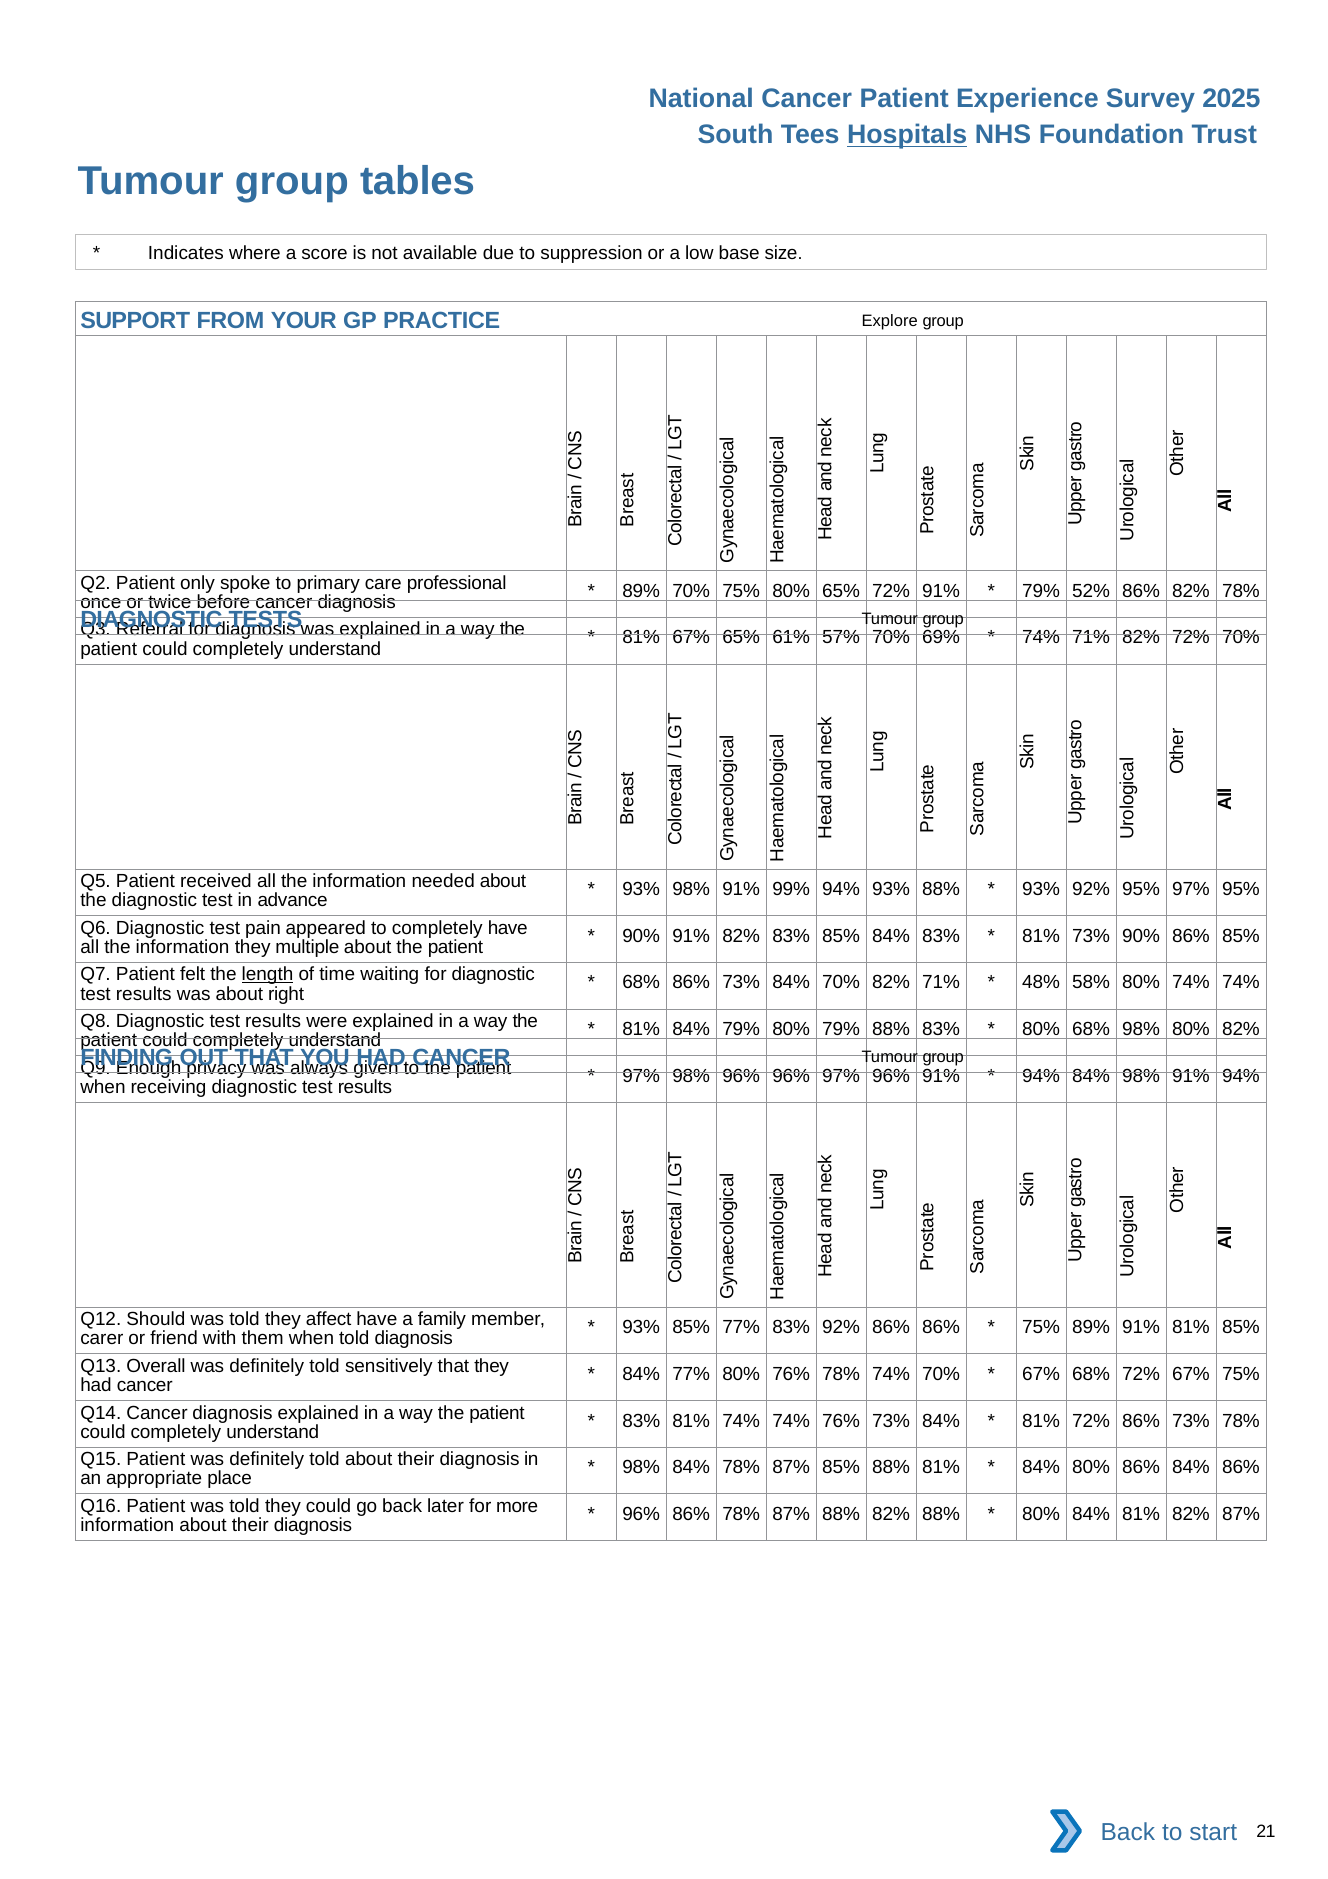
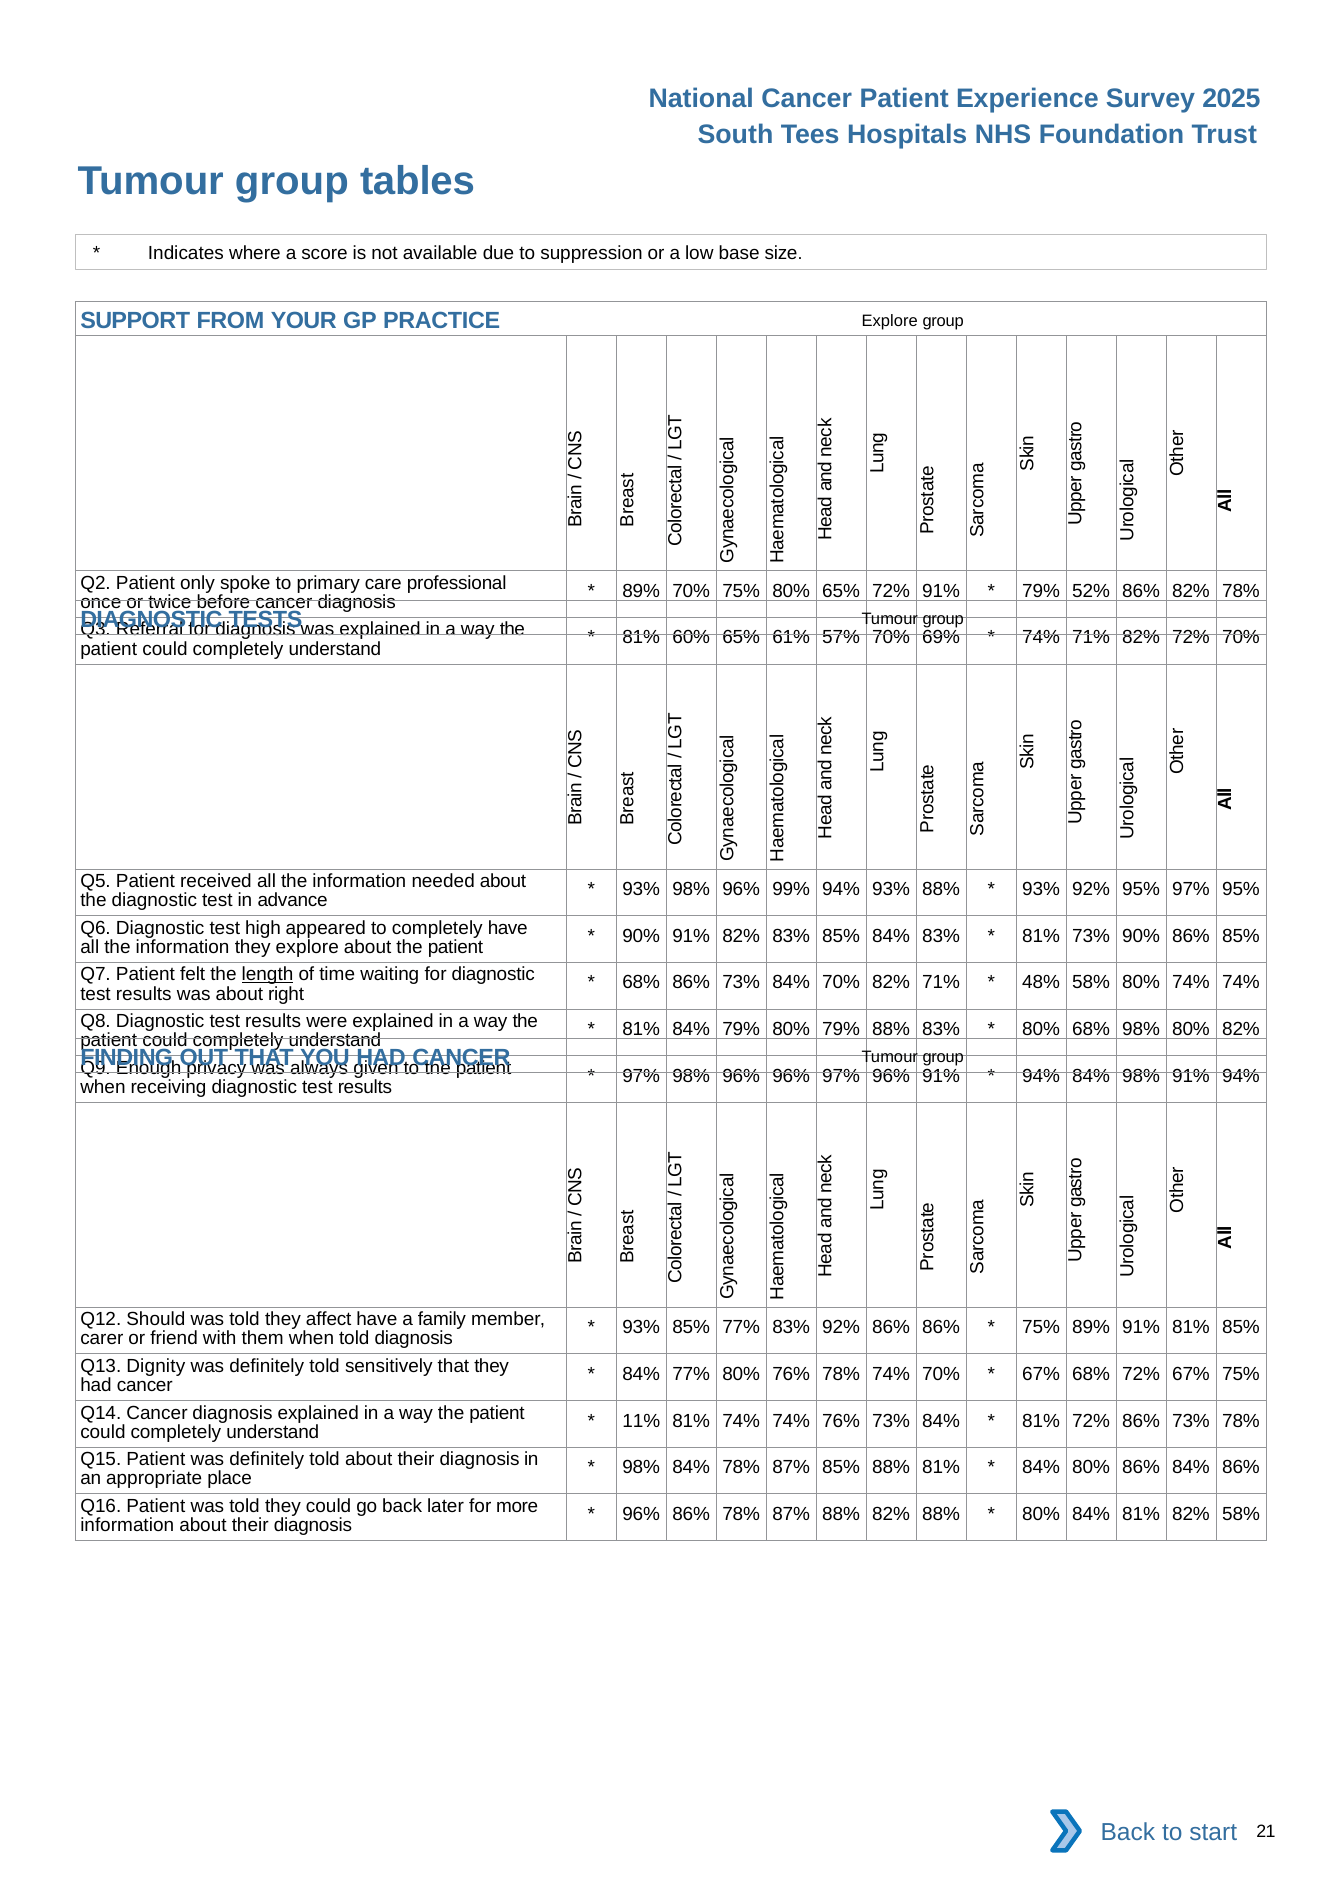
Hospitals underline: present -> none
81% 67%: 67% -> 60%
93% 98% 91%: 91% -> 96%
pain: pain -> high
they multiple: multiple -> explore
Overall: Overall -> Dignity
83% at (641, 1421): 83% -> 11%
82% 87%: 87% -> 58%
